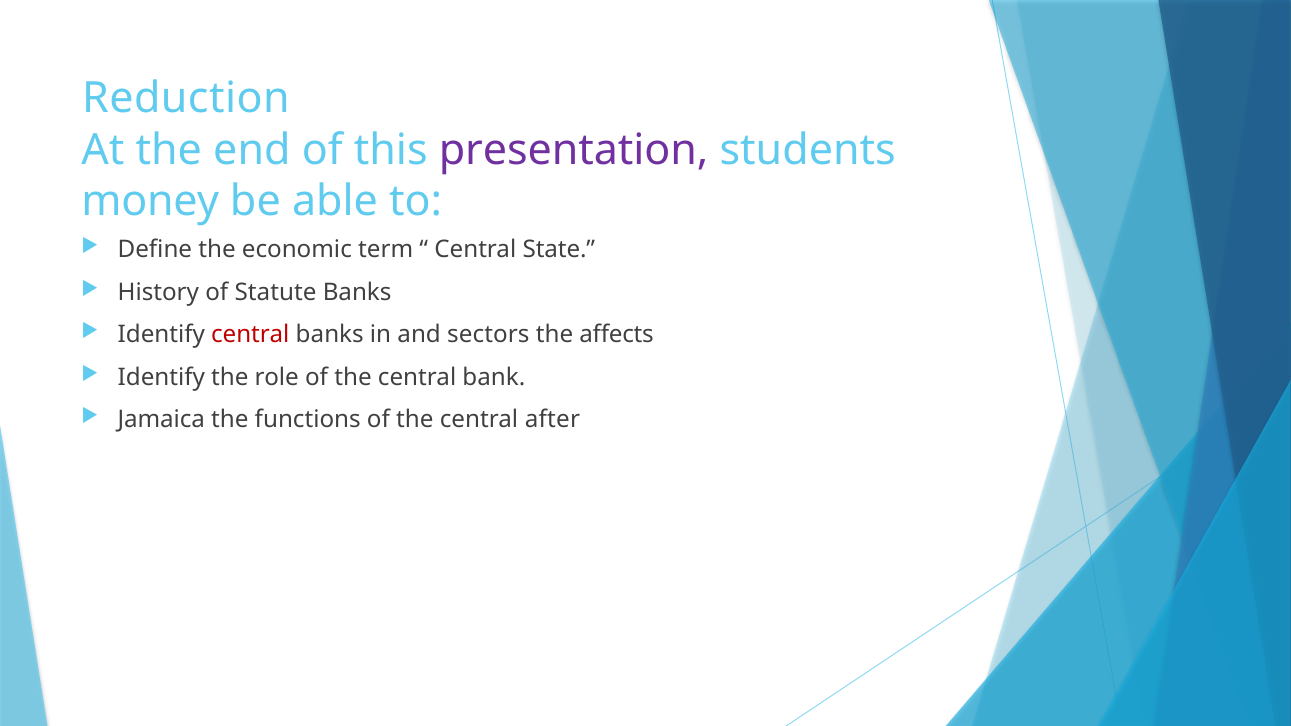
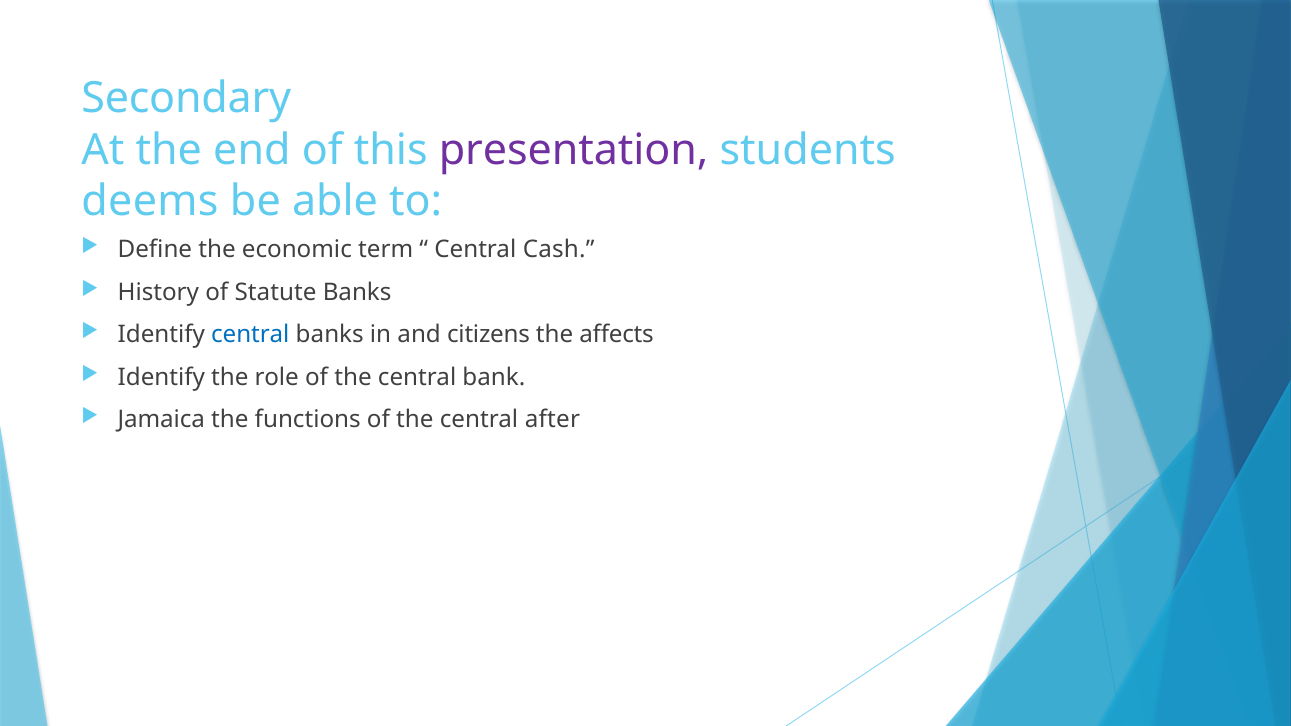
Reduction: Reduction -> Secondary
money: money -> deems
State: State -> Cash
central at (250, 335) colour: red -> blue
sectors: sectors -> citizens
